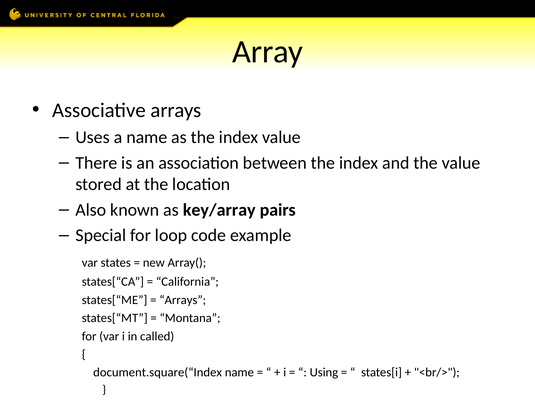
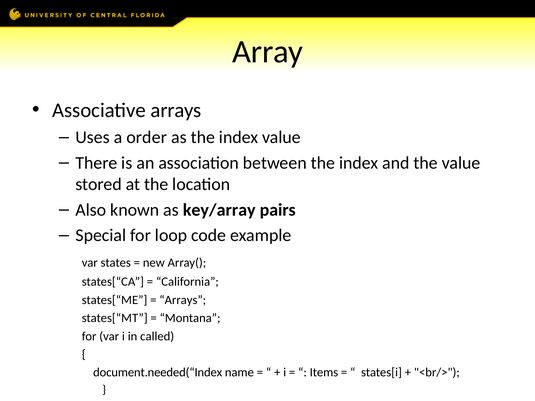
a name: name -> order
document.square(“Index: document.square(“Index -> document.needed(“Index
Using: Using -> Items
